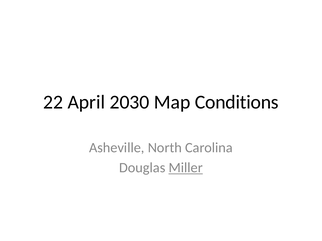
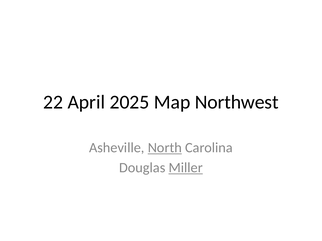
2030: 2030 -> 2025
Conditions: Conditions -> Northwest
North underline: none -> present
